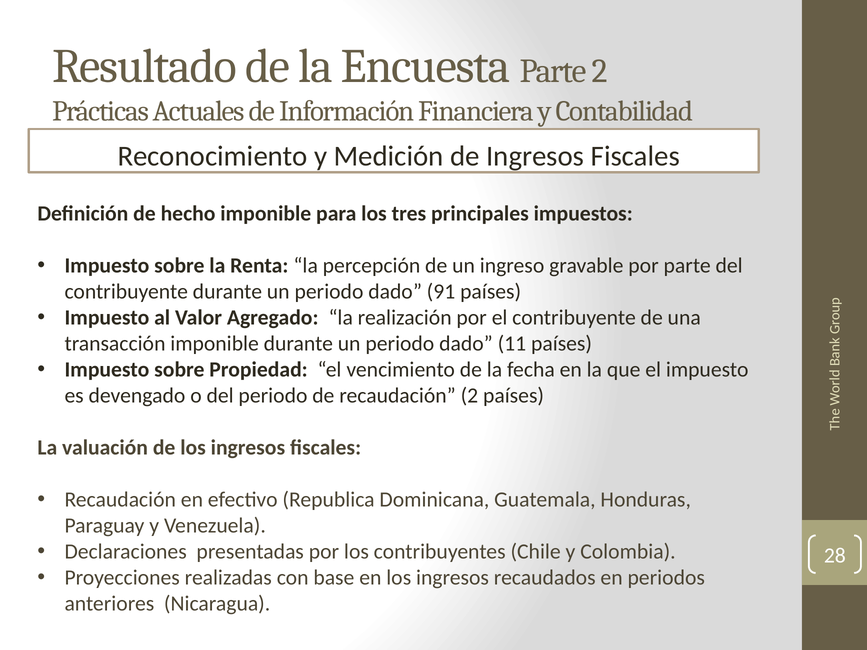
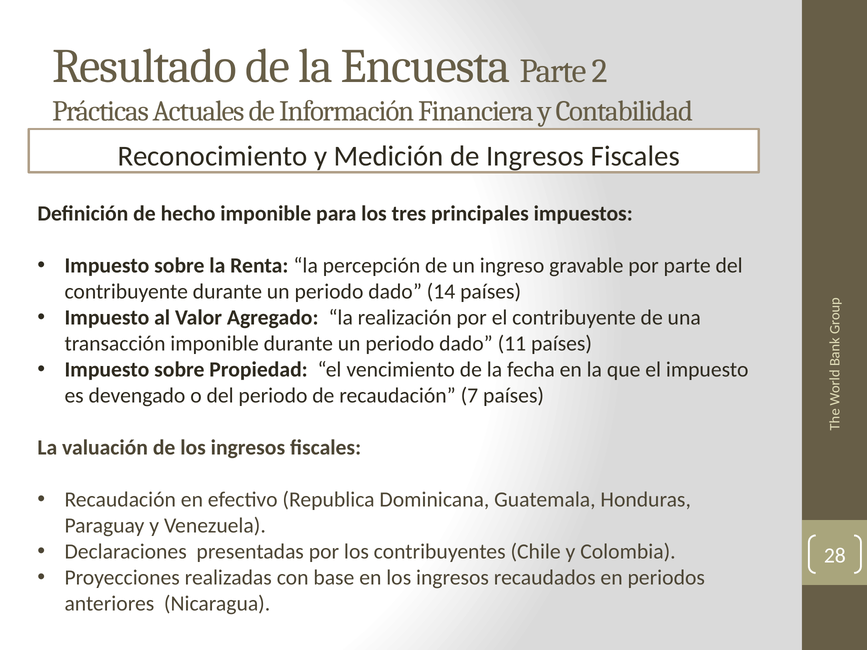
91: 91 -> 14
recaudación 2: 2 -> 7
